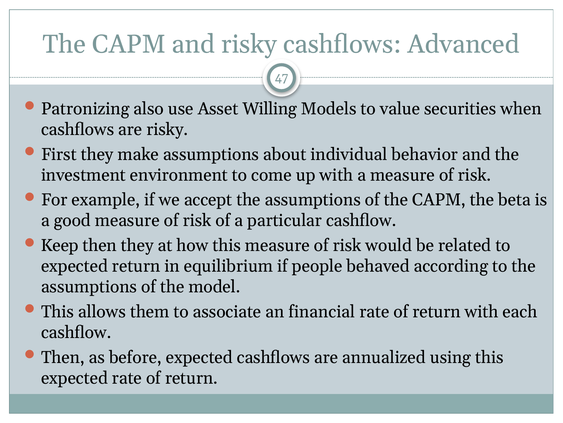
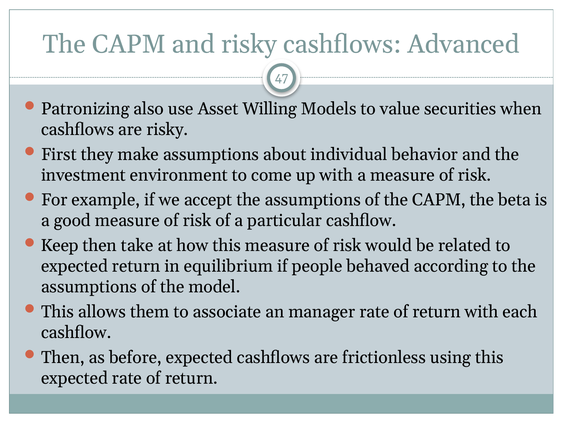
then they: they -> take
financial: financial -> manager
annualized: annualized -> frictionless
